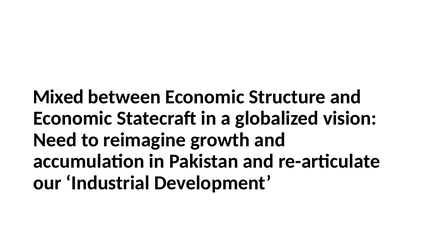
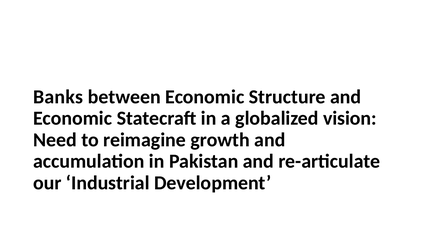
Mixed: Mixed -> Banks
